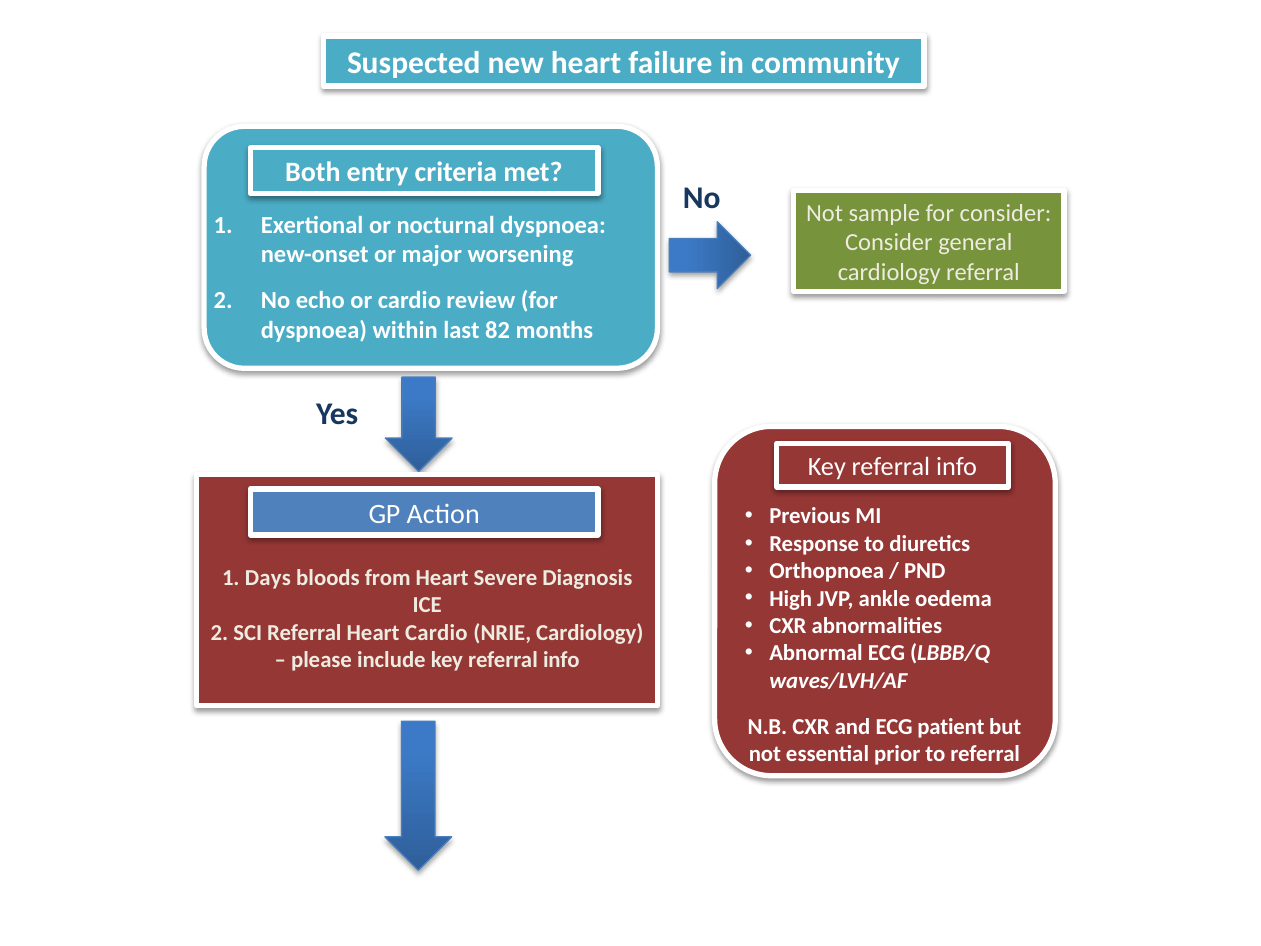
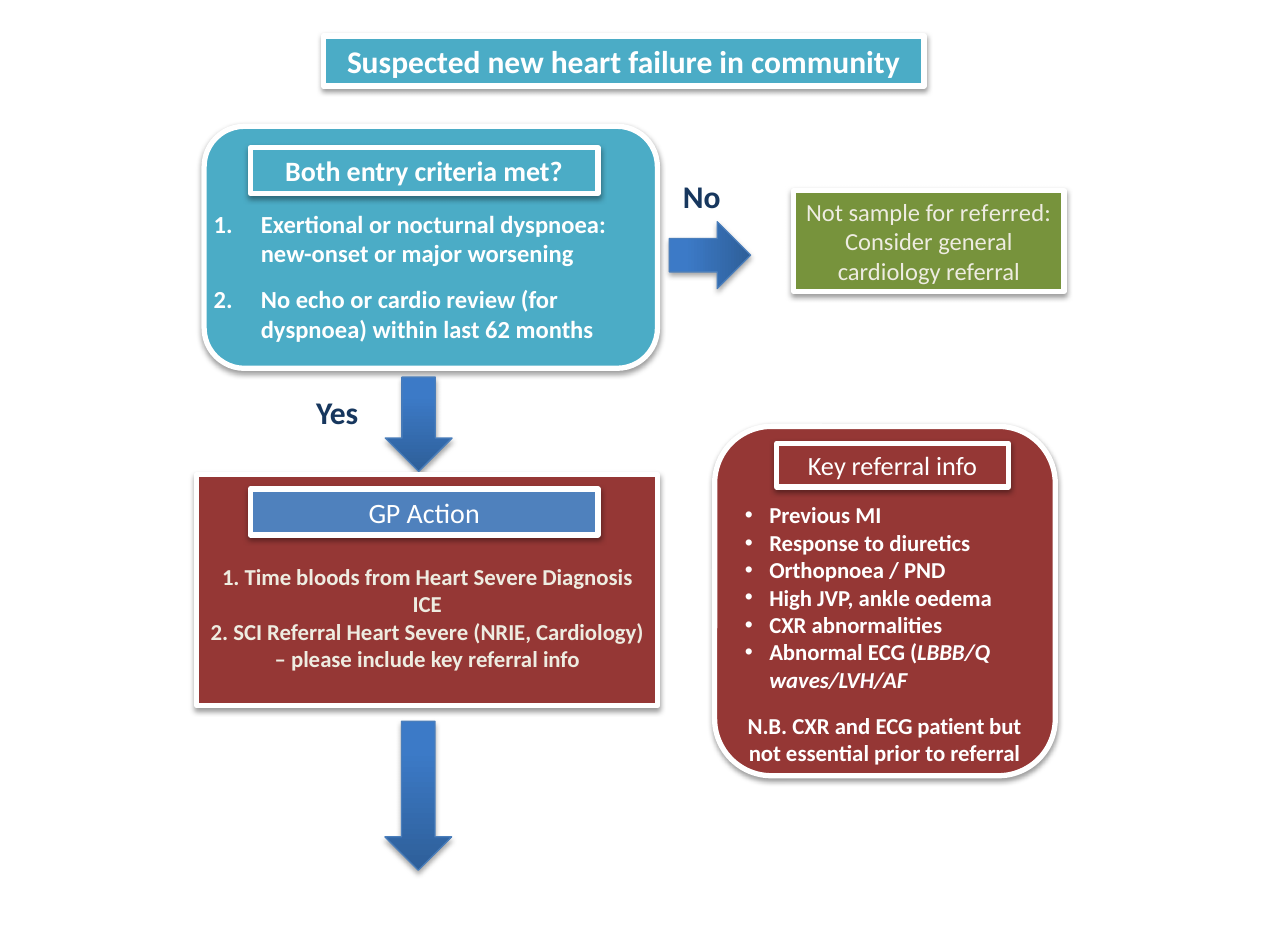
for consider: consider -> referred
82: 82 -> 62
Days: Days -> Time
Referral Heart Cardio: Cardio -> Severe
